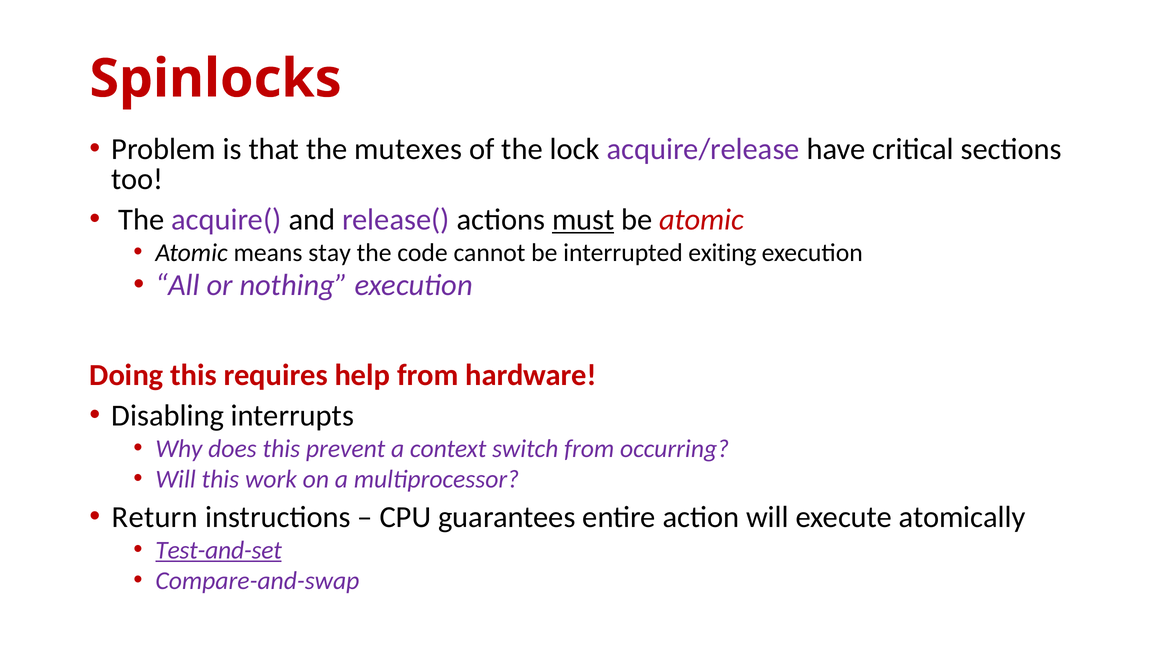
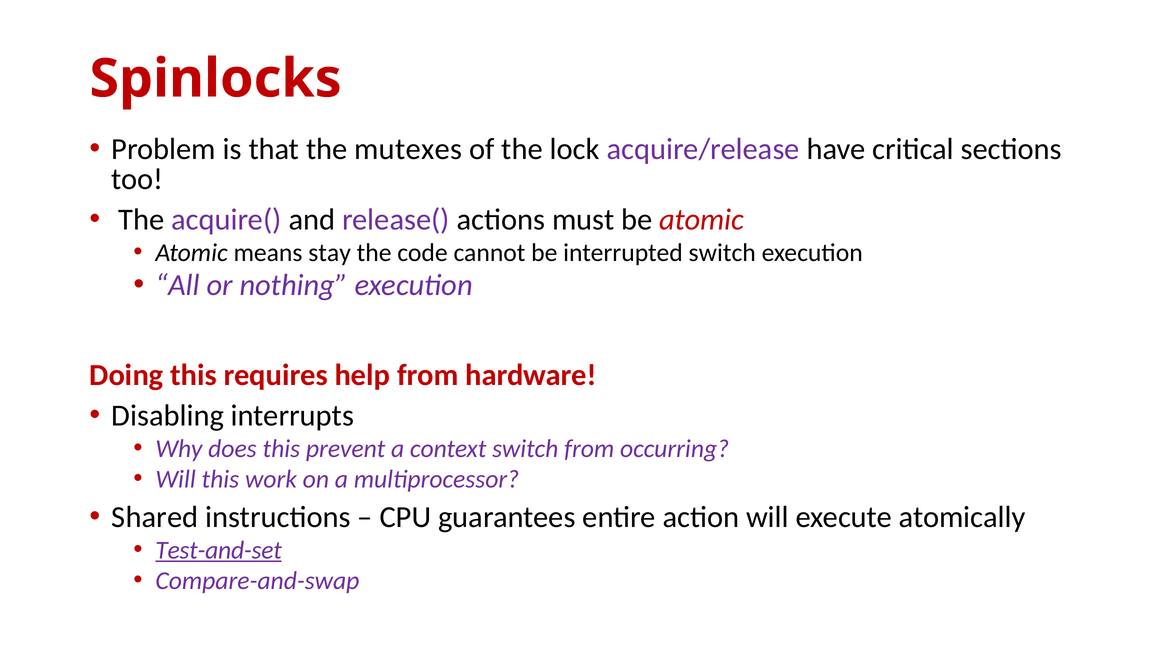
must underline: present -> none
interrupted exiting: exiting -> switch
Return: Return -> Shared
